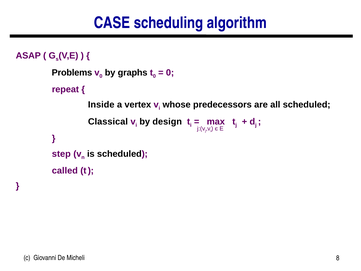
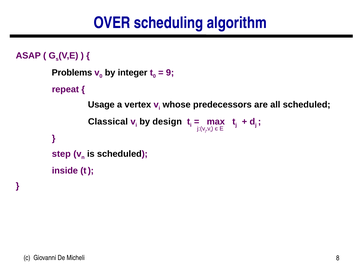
CASE: CASE -> OVER
graphs: graphs -> integer
0 at (170, 72): 0 -> 9
Inside: Inside -> Usage
called: called -> inside
